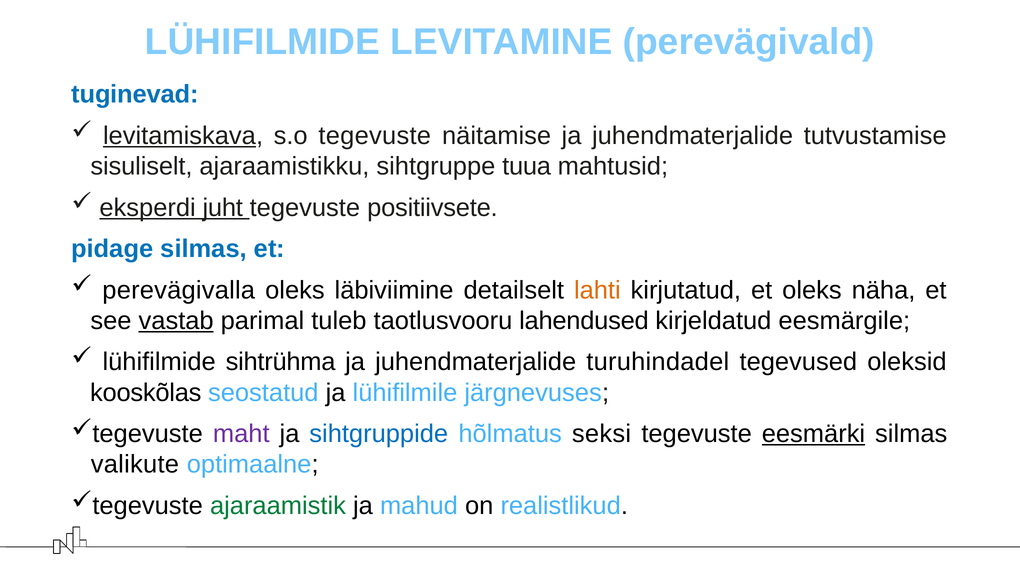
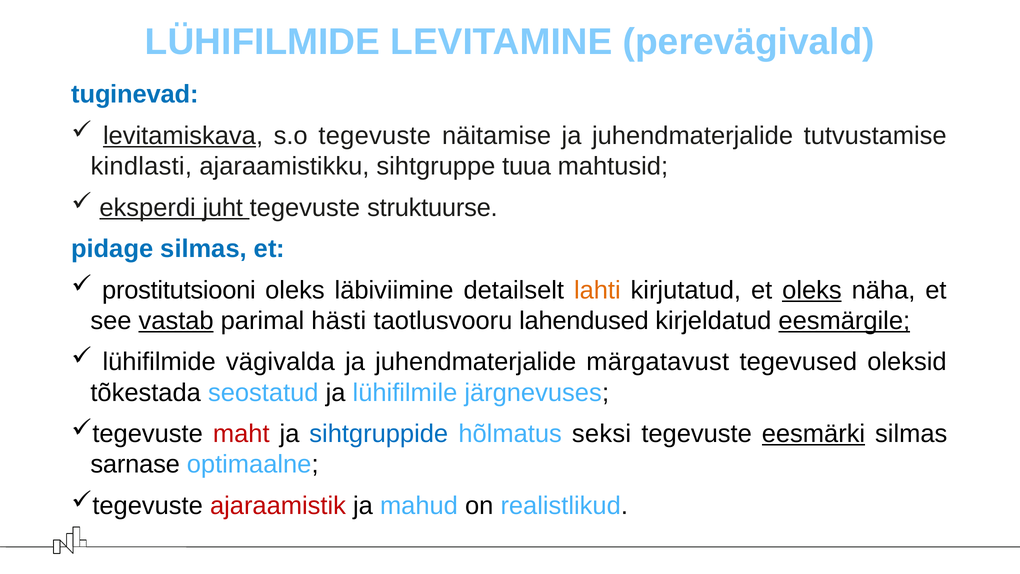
sisuliselt: sisuliselt -> kindlasti
positiivsete: positiivsete -> struktuurse
perevägivalla: perevägivalla -> prostitutsiooni
oleks at (812, 290) underline: none -> present
tuleb: tuleb -> hästi
eesmärgile underline: none -> present
sihtrühma: sihtrühma -> vägivalda
turuhindadel: turuhindadel -> märgatavust
kooskõlas: kooskõlas -> tõkestada
maht colour: purple -> red
valikute: valikute -> sarnase
ajaraamistik colour: green -> red
